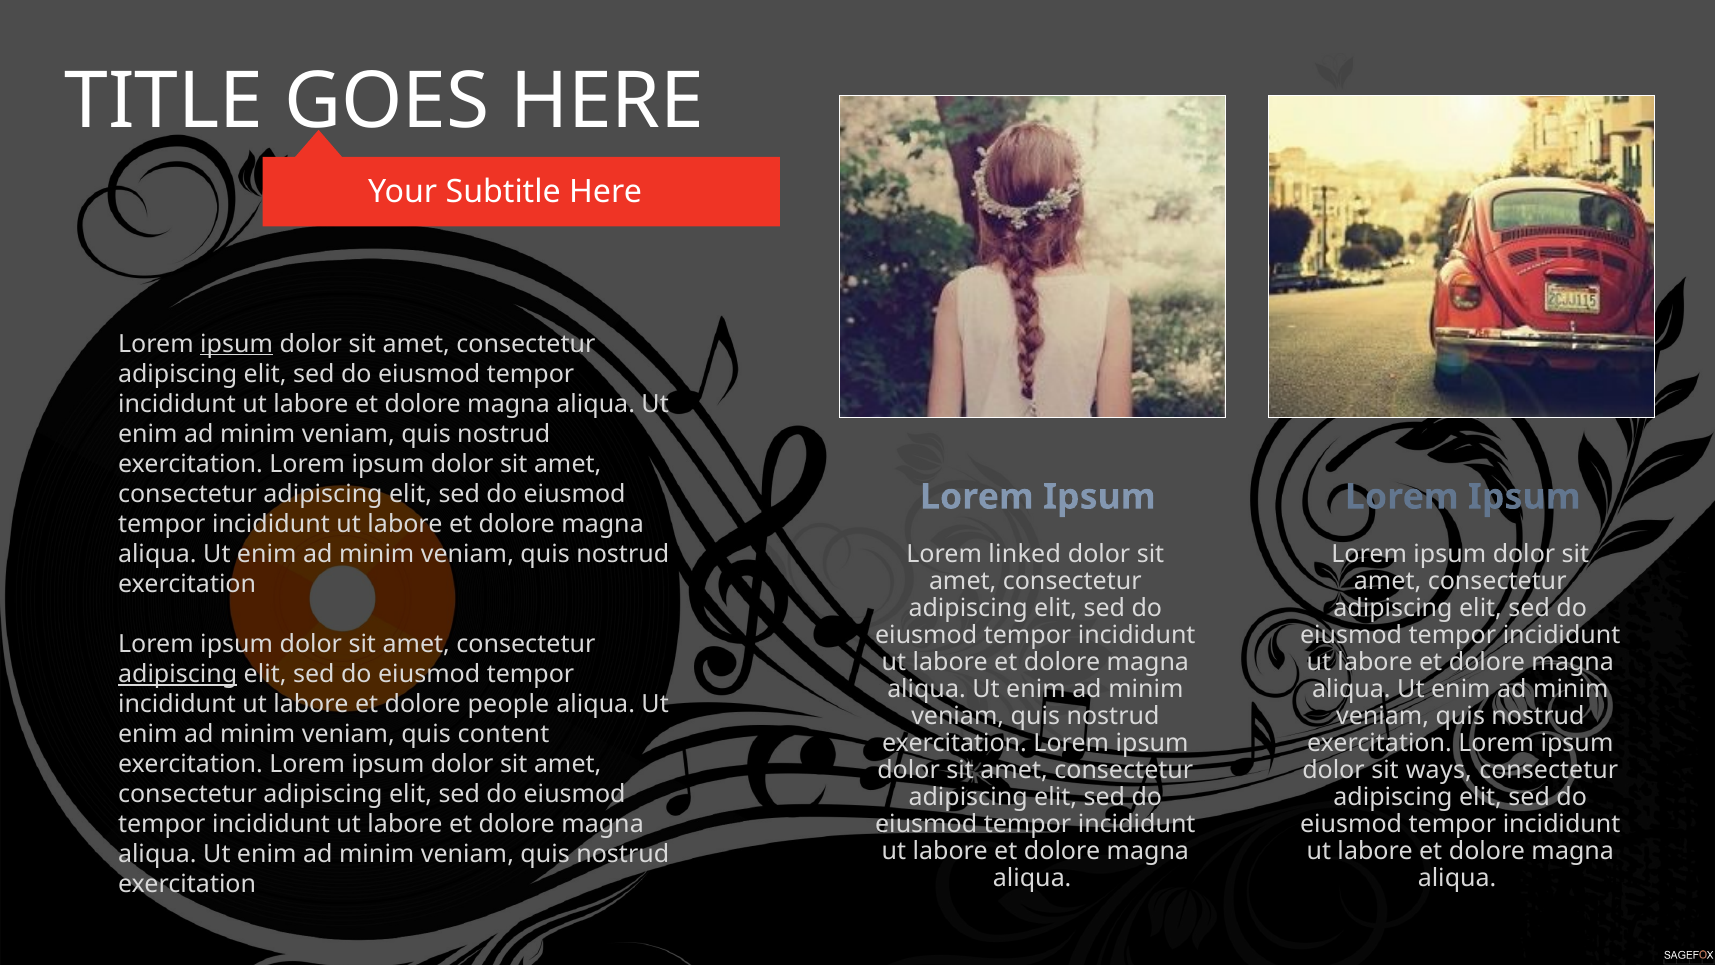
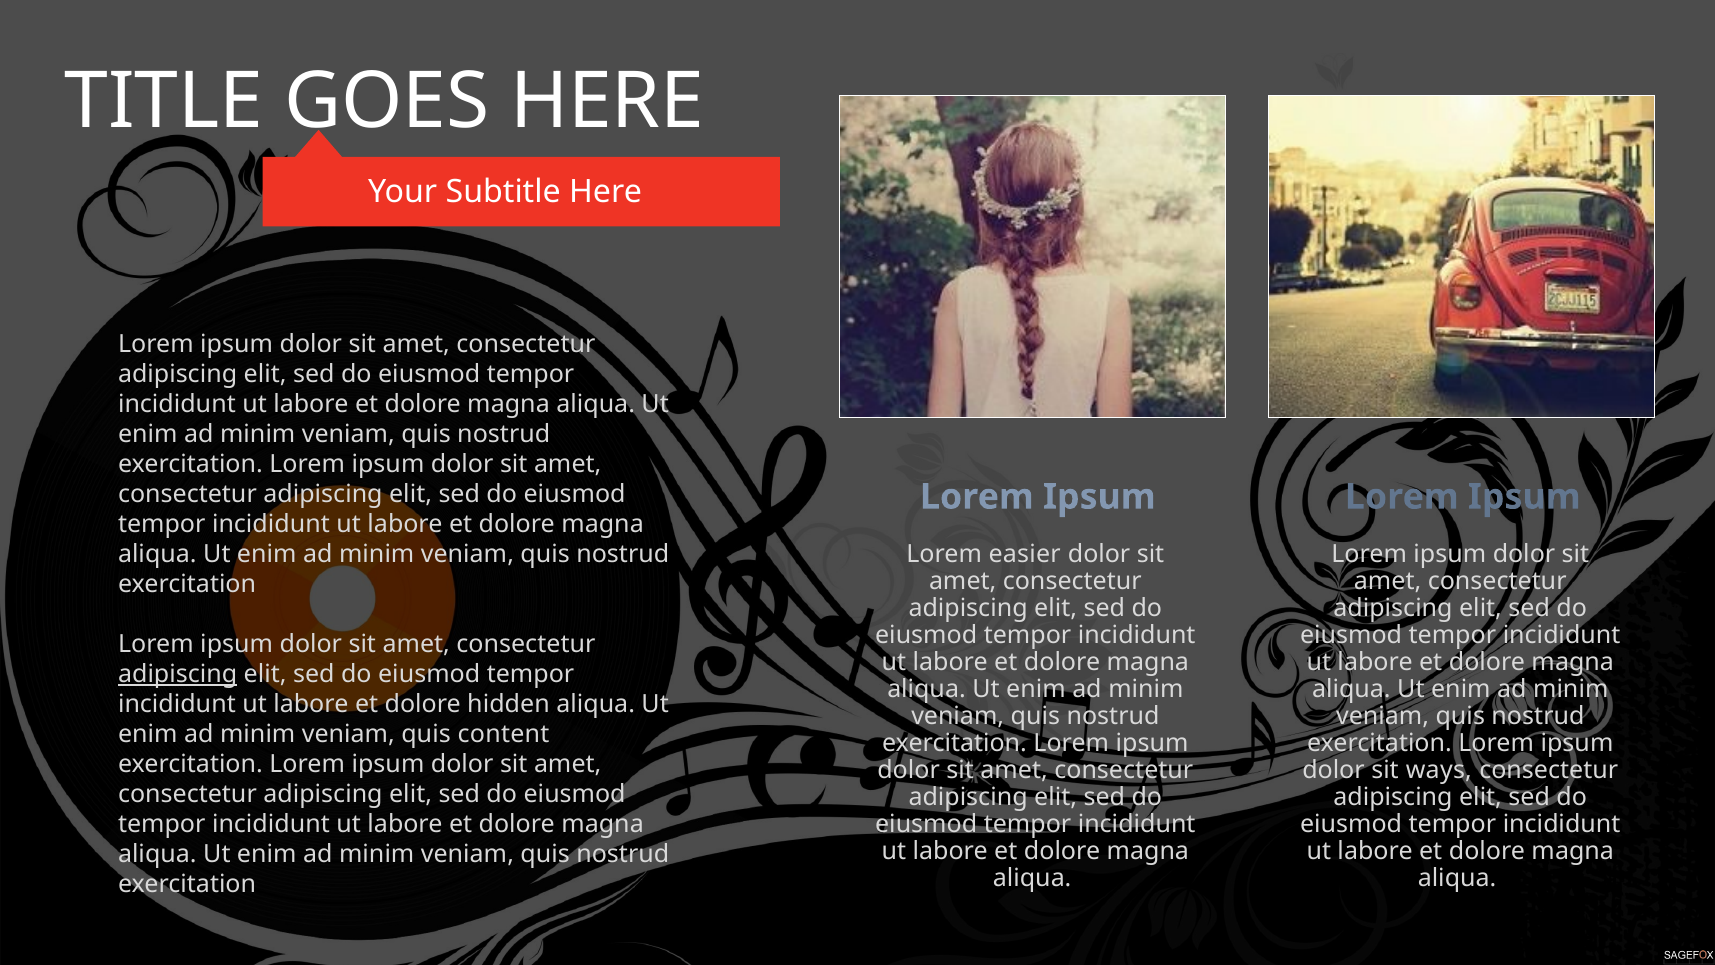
ipsum at (237, 344) underline: present -> none
linked: linked -> easier
people: people -> hidden
